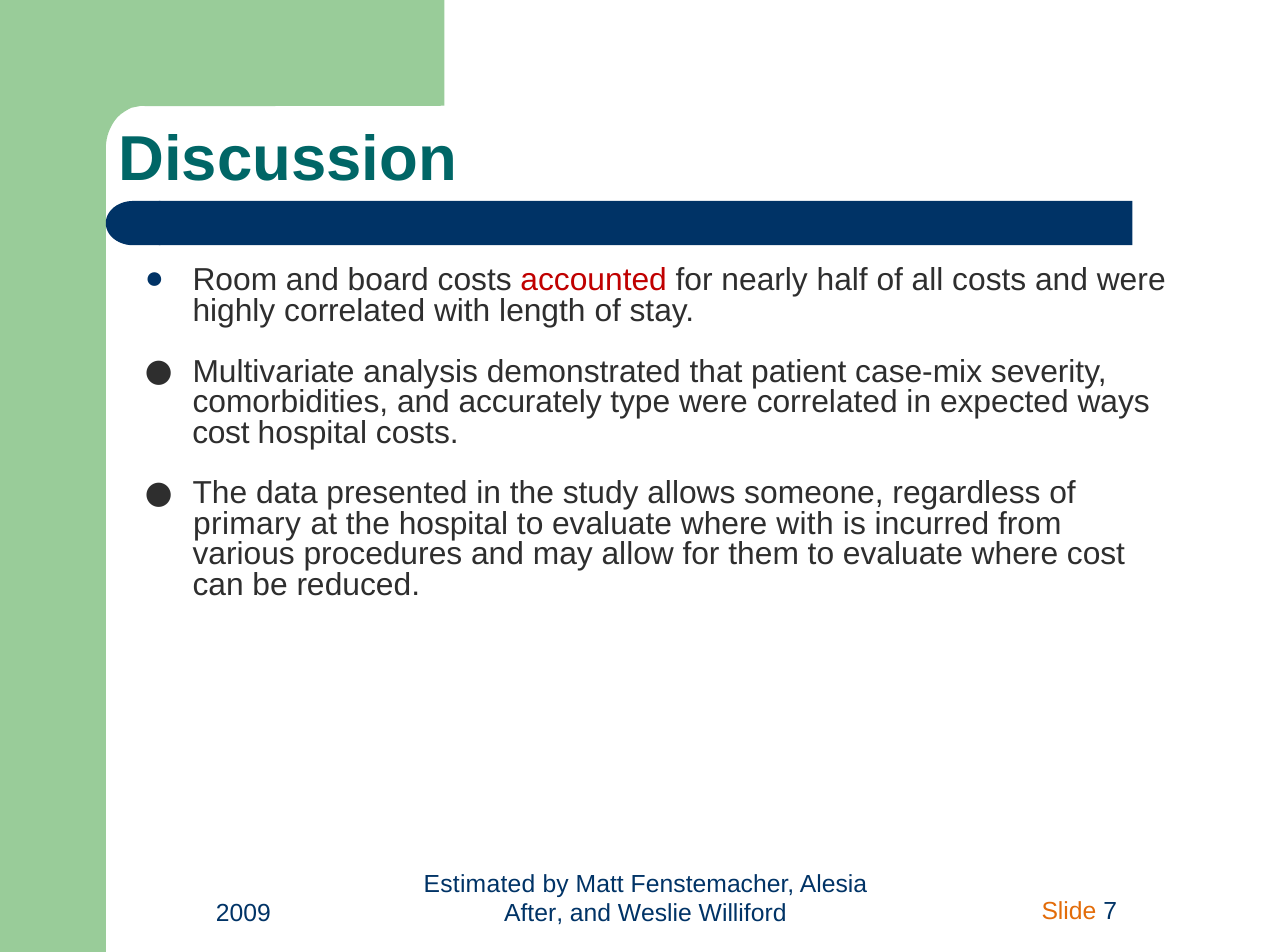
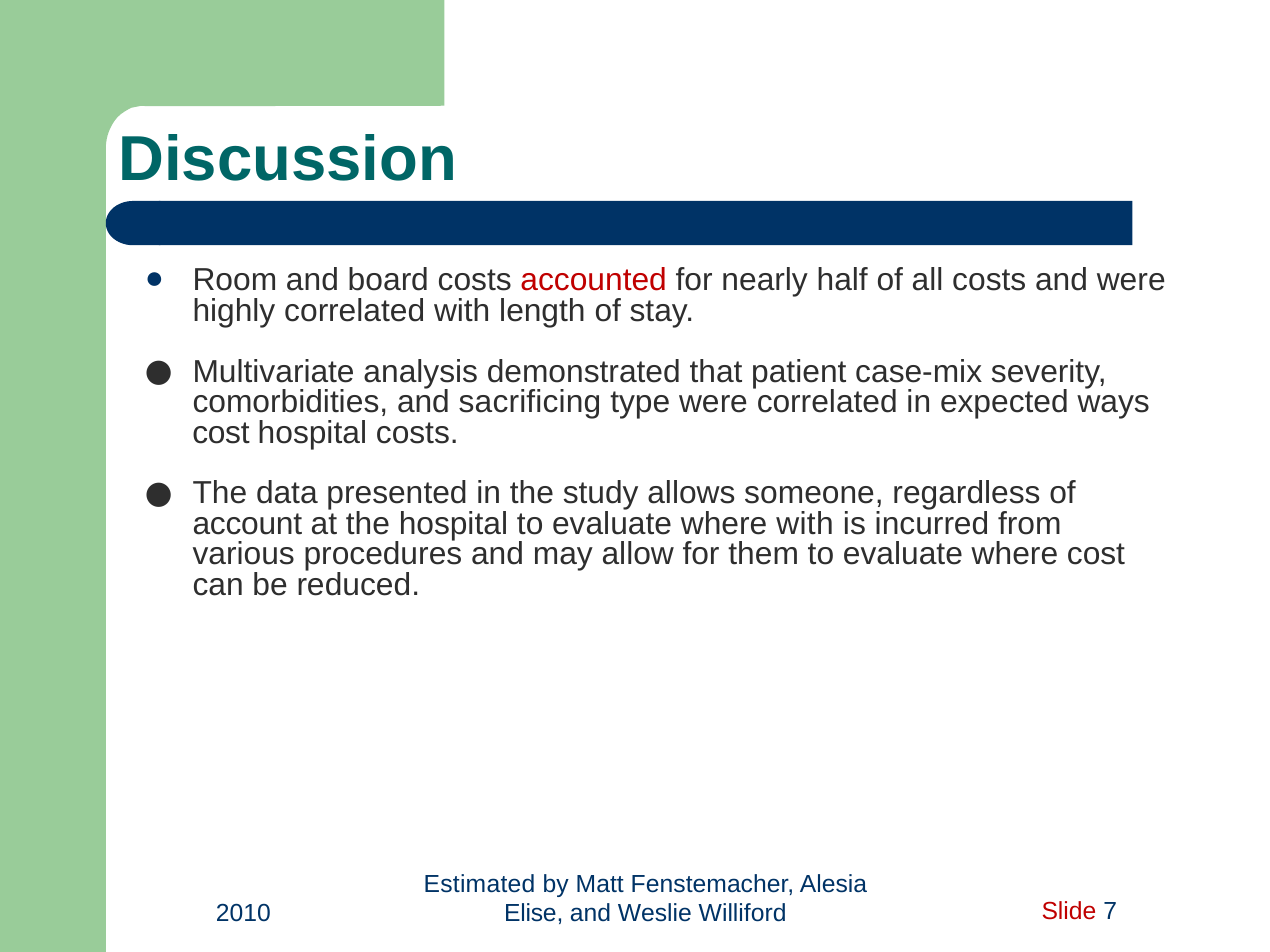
accurately: accurately -> sacrificing
primary: primary -> account
2009: 2009 -> 2010
After: After -> Elise
Slide colour: orange -> red
